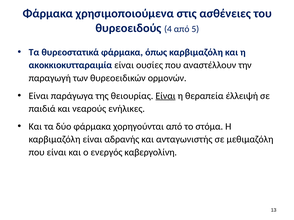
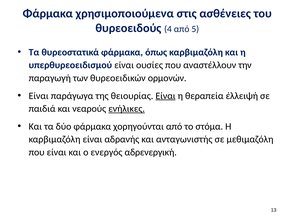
ακοκκιοκυτταραιμία: ακοκκιοκυτταραιμία -> υπερθυρεοειδισμού
ενήλικες underline: none -> present
καβεργολίνη: καβεργολίνη -> αδρενεργική
